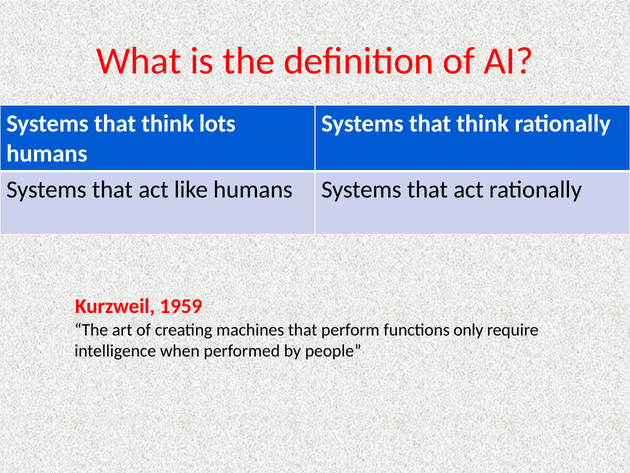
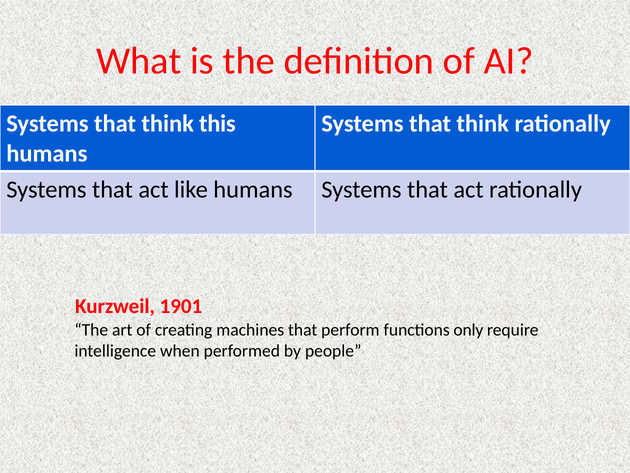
lots: lots -> this
1959: 1959 -> 1901
